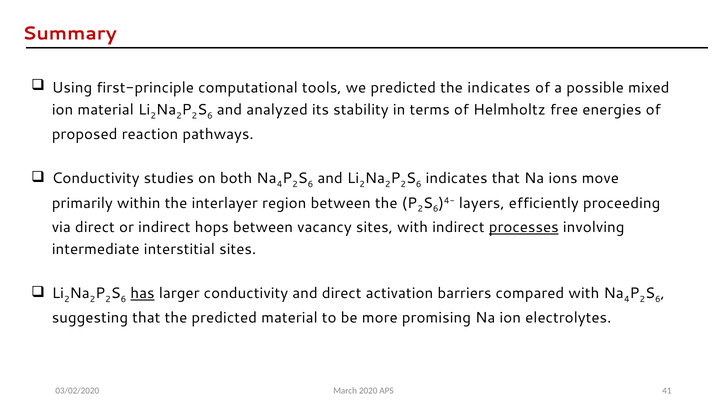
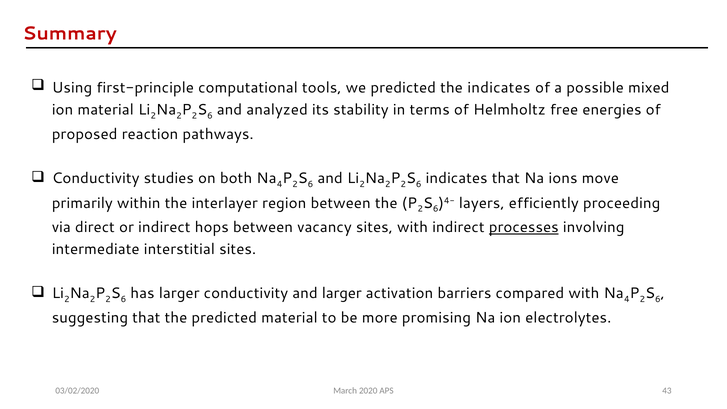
has underline: present -> none
and direct: direct -> larger
41: 41 -> 43
